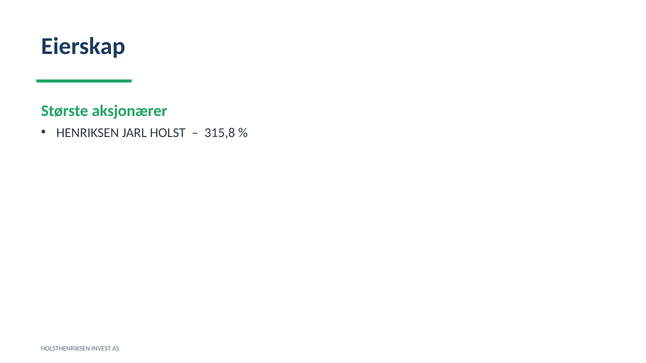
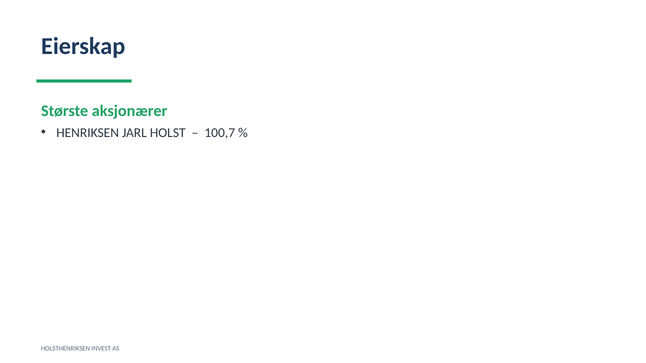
315,8: 315,8 -> 100,7
